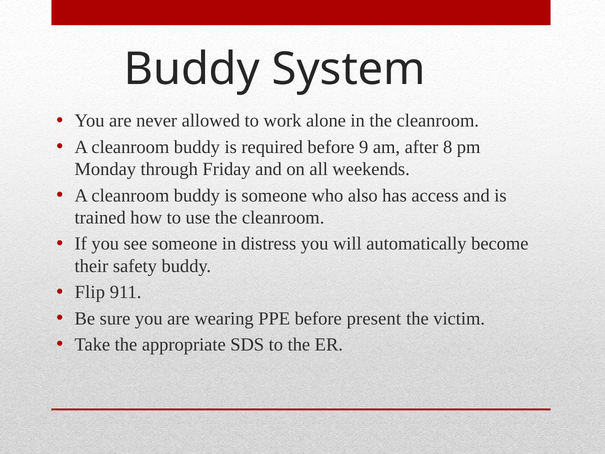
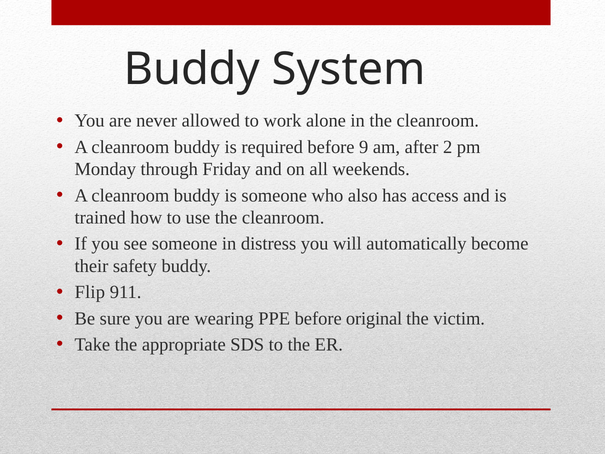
8: 8 -> 2
present: present -> original
